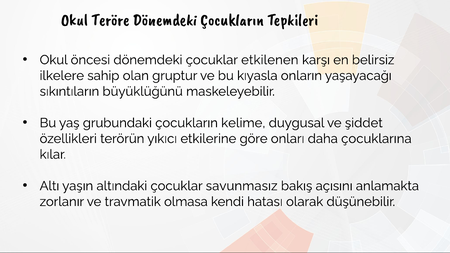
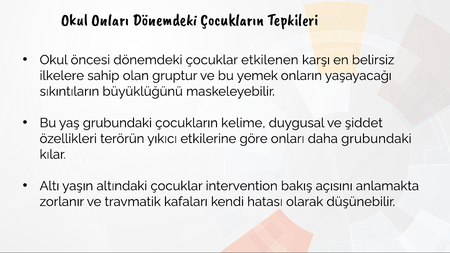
Okul Teröre: Teröre -> Onları
kıyasla: kıyasla -> yemek
daha çocuklarına: çocuklarına -> grubundaki
savunmasız: savunmasız -> intervention
olmasa: olmasa -> kafaları
